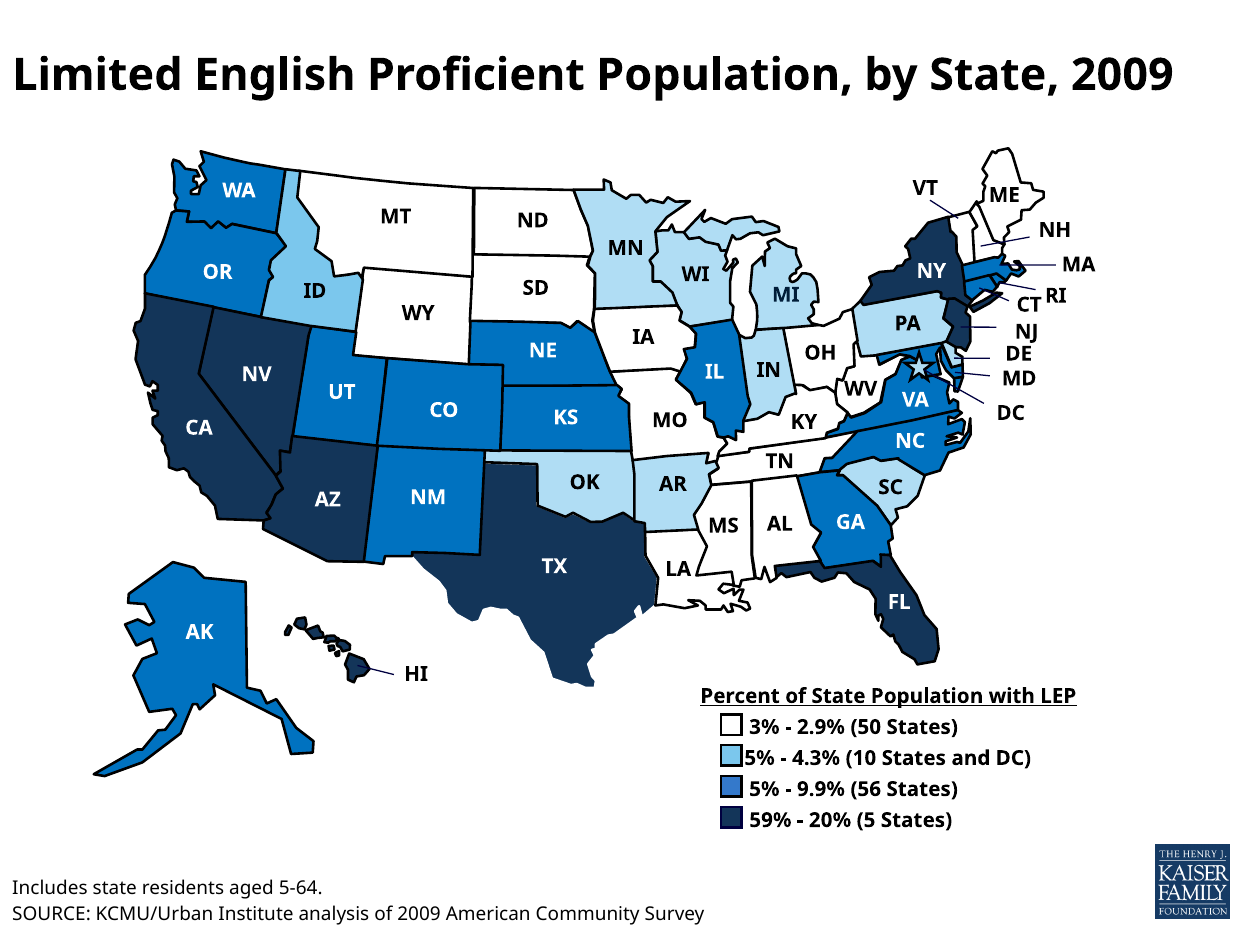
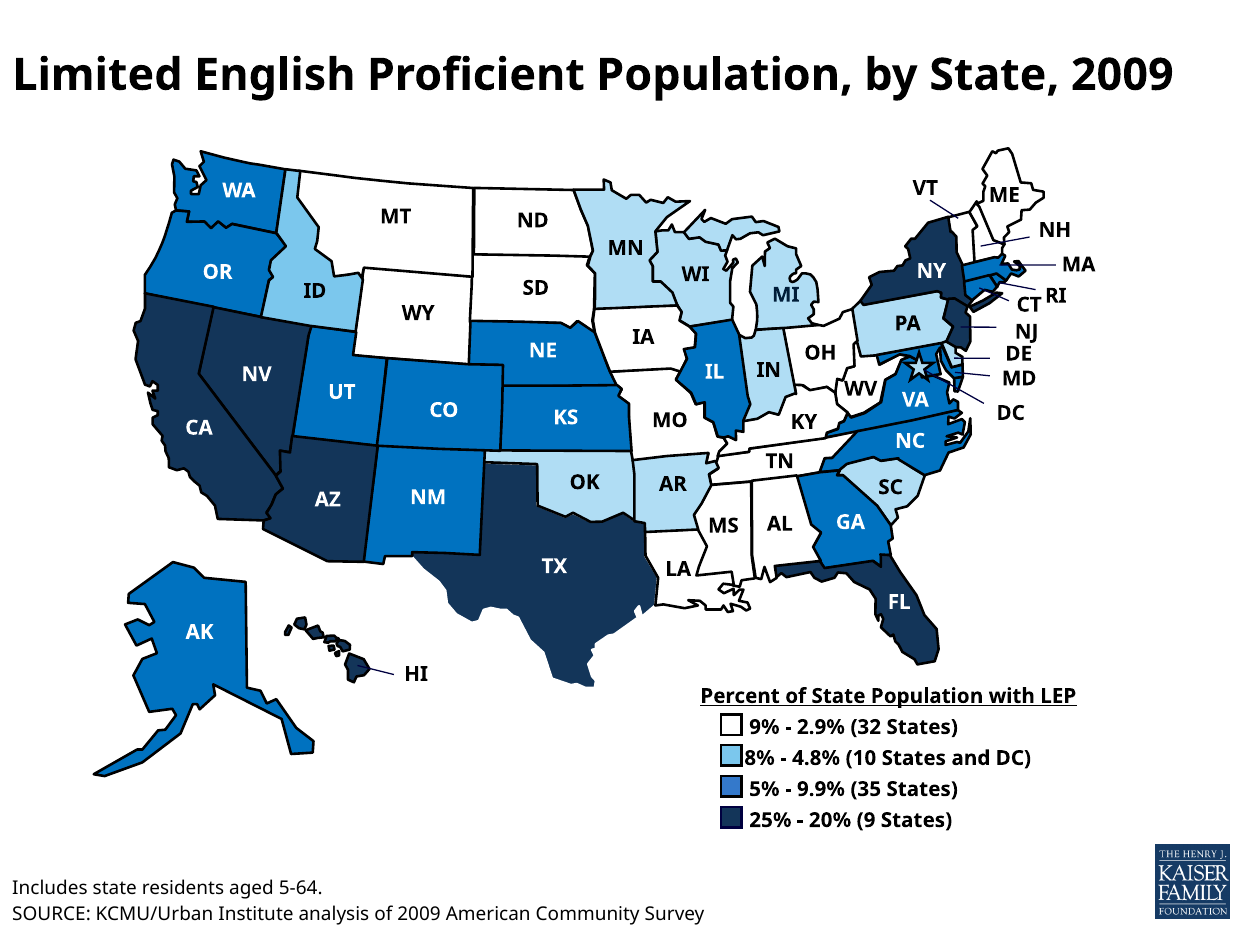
3%: 3% -> 9%
50: 50 -> 32
5% at (760, 759): 5% -> 8%
4.3%: 4.3% -> 4.8%
56: 56 -> 35
59%: 59% -> 25%
5: 5 -> 9
